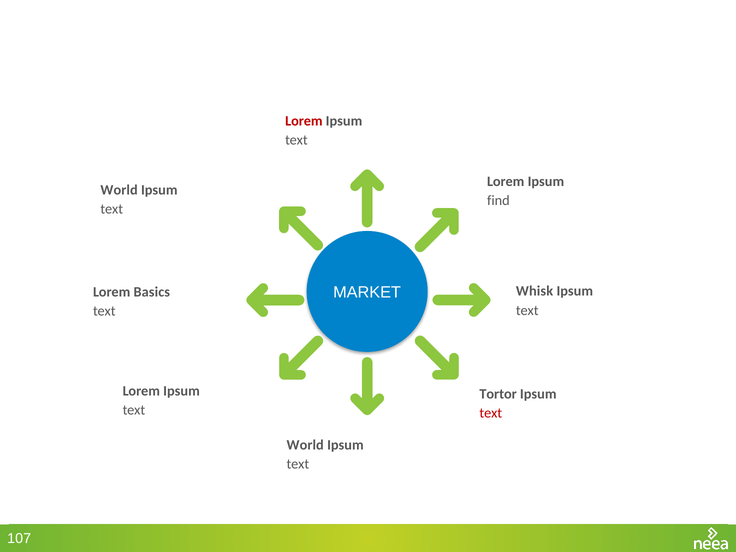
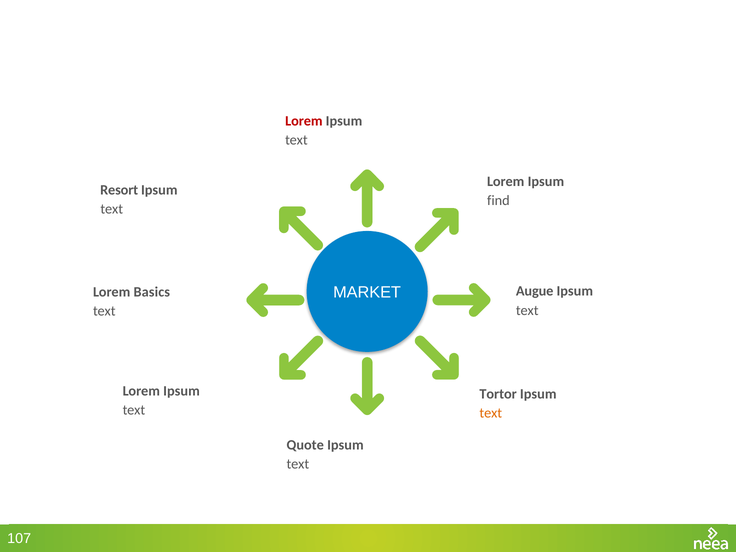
World at (119, 190): World -> Resort
Whisk: Whisk -> Augue
text at (491, 413) colour: red -> orange
World at (305, 445): World -> Quote
